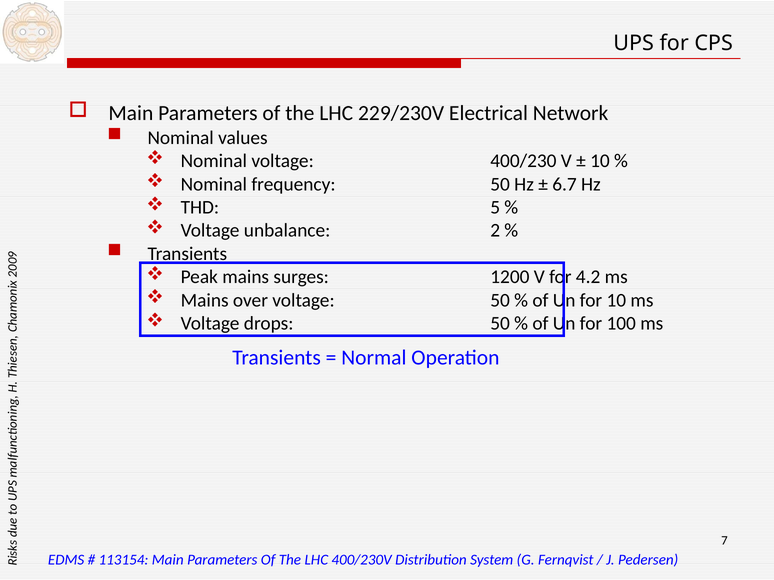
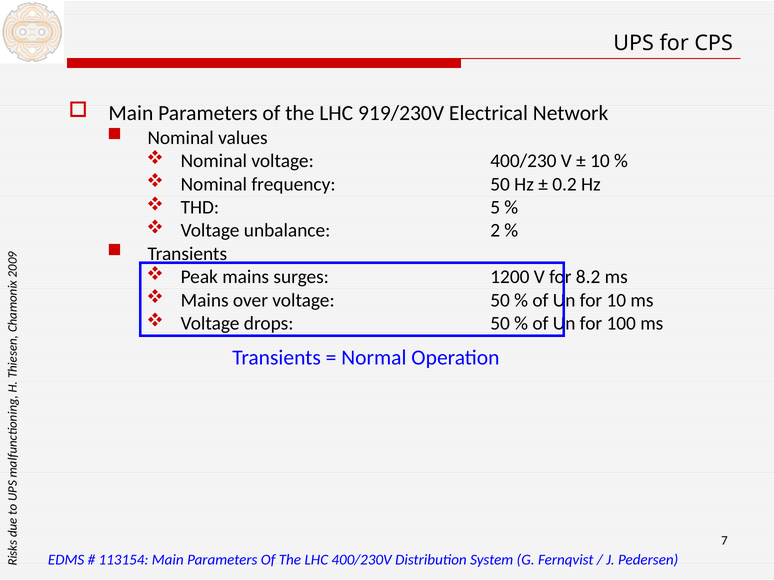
229/230V: 229/230V -> 919/230V
6.7: 6.7 -> 0.2
4.2: 4.2 -> 8.2
